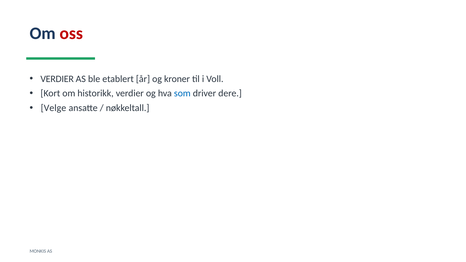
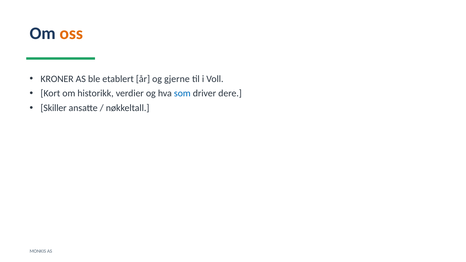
oss colour: red -> orange
VERDIER at (57, 79): VERDIER -> KRONER
kroner: kroner -> gjerne
Velge: Velge -> Skiller
